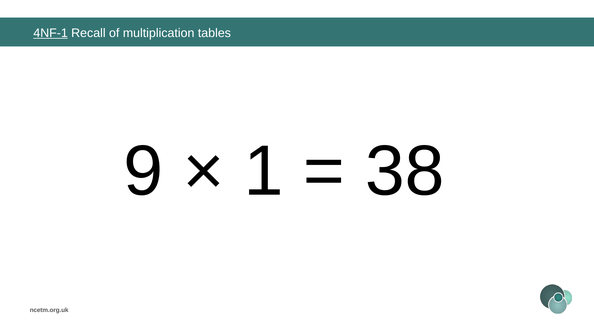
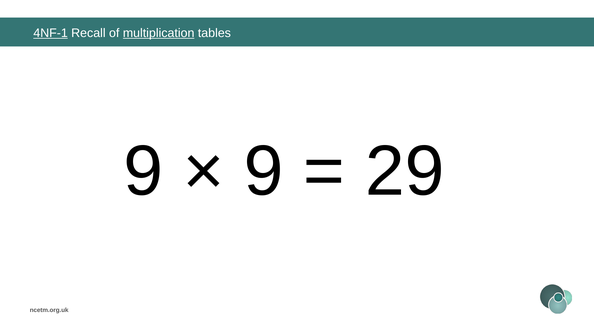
multiplication underline: none -> present
1 at (264, 171): 1 -> 9
38: 38 -> 29
